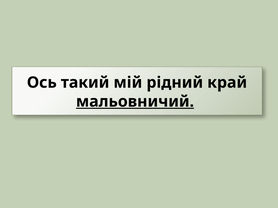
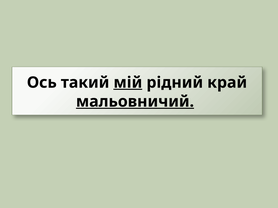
мій underline: none -> present
